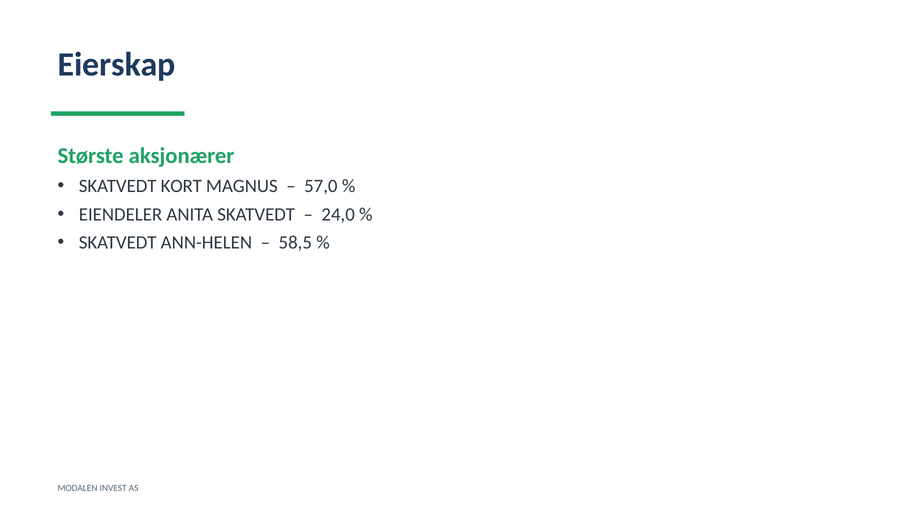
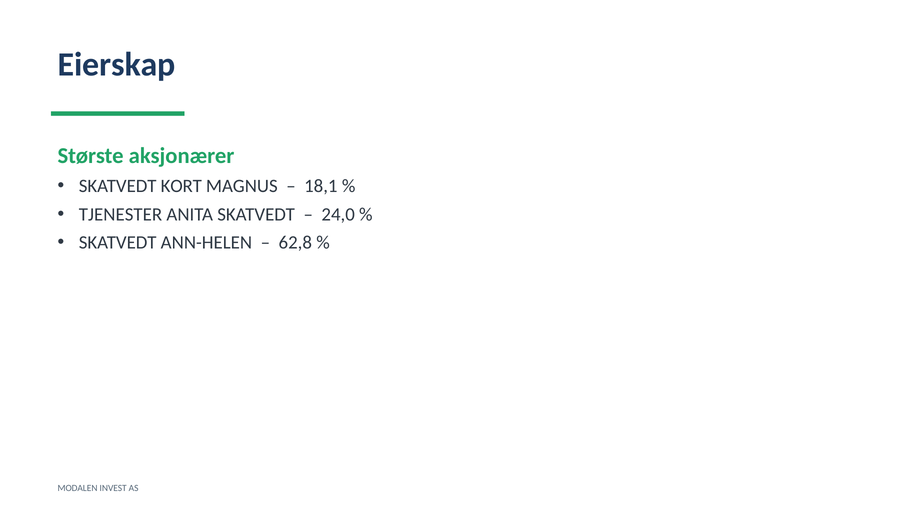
57,0: 57,0 -> 18,1
EIENDELER: EIENDELER -> TJENESTER
58,5: 58,5 -> 62,8
